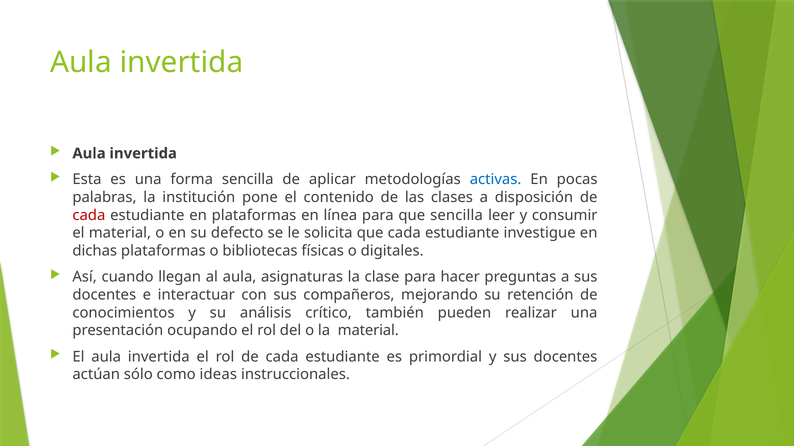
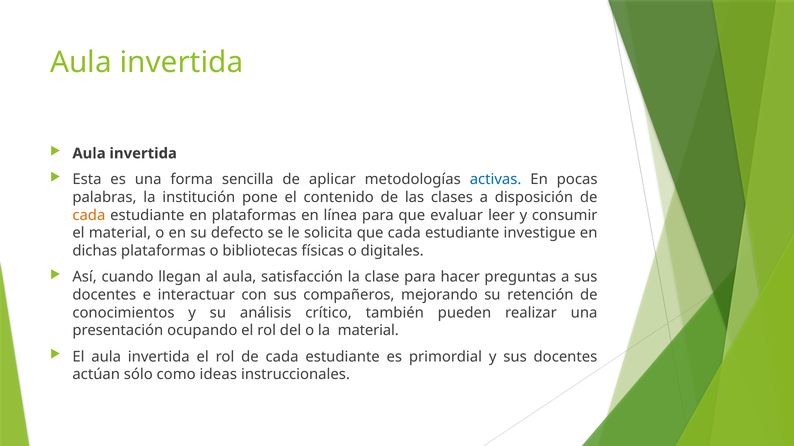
cada at (89, 216) colour: red -> orange
que sencilla: sencilla -> evaluar
asignaturas: asignaturas -> satisfacción
